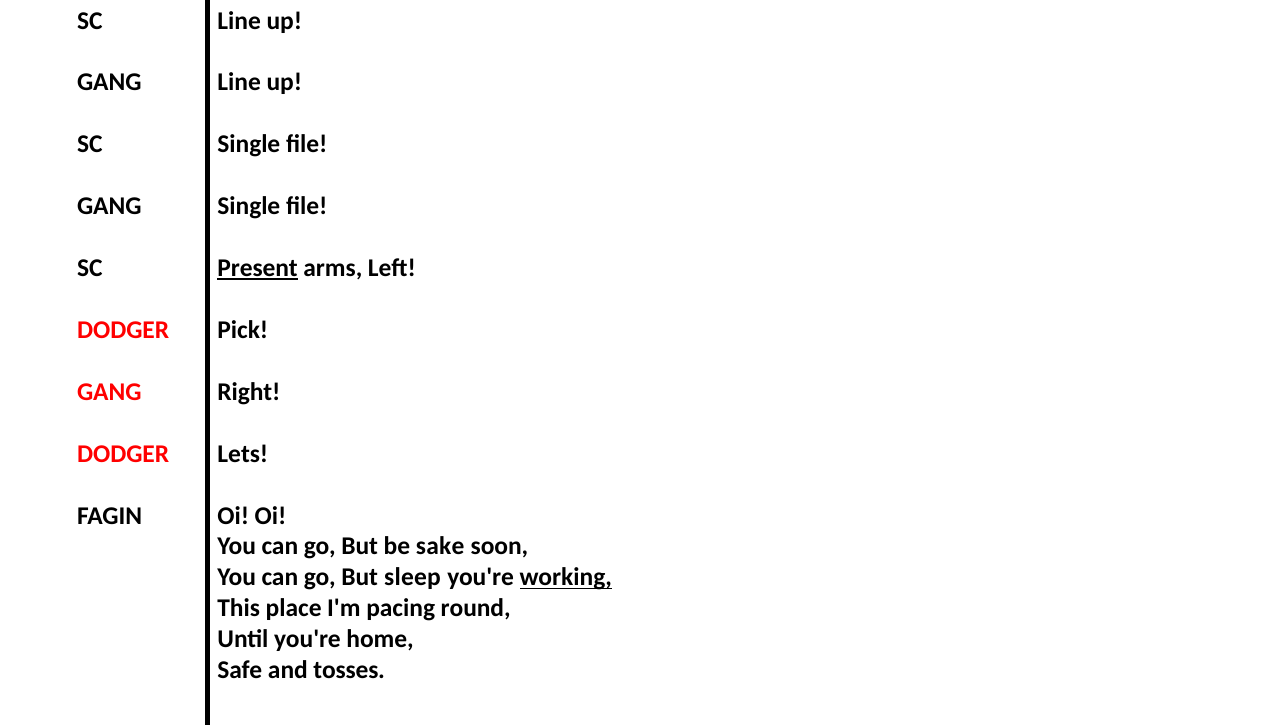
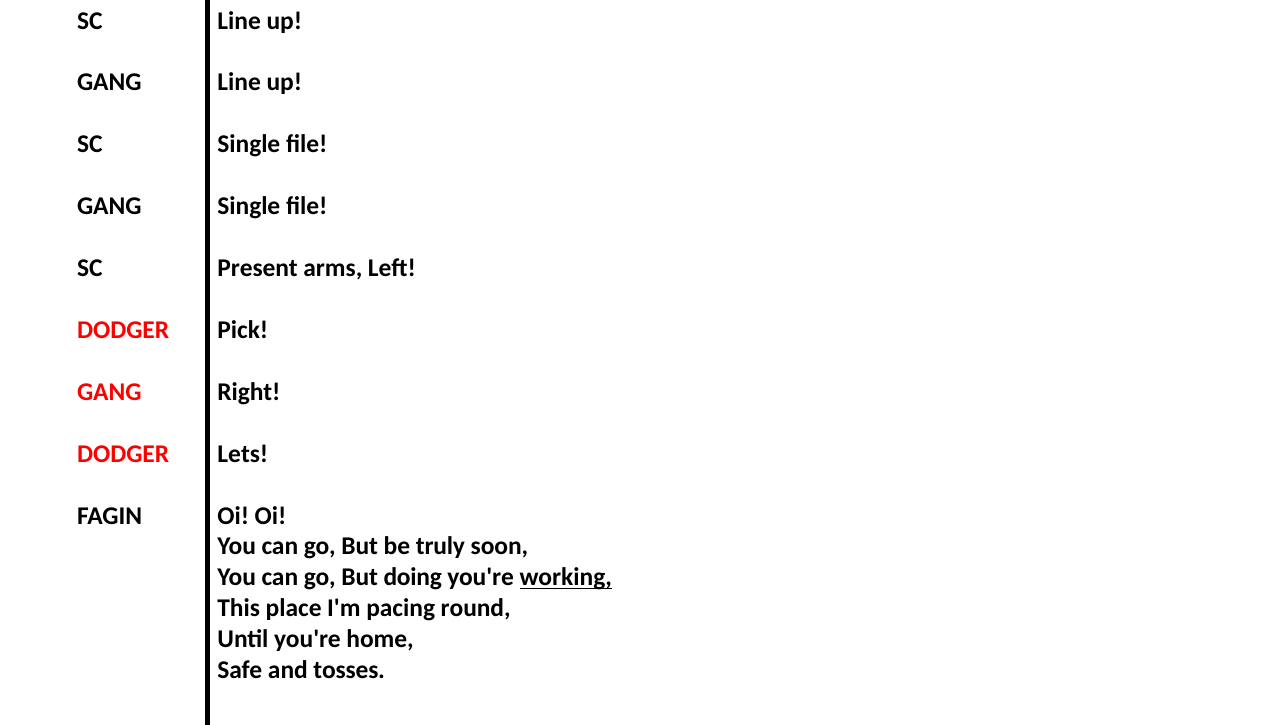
Present underline: present -> none
sake: sake -> truly
sleep: sleep -> doing
